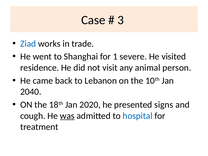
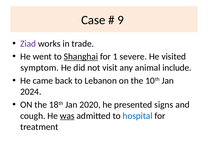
3: 3 -> 9
Ziad colour: blue -> purple
Shanghai underline: none -> present
residence: residence -> symptom
person: person -> include
2040: 2040 -> 2024
